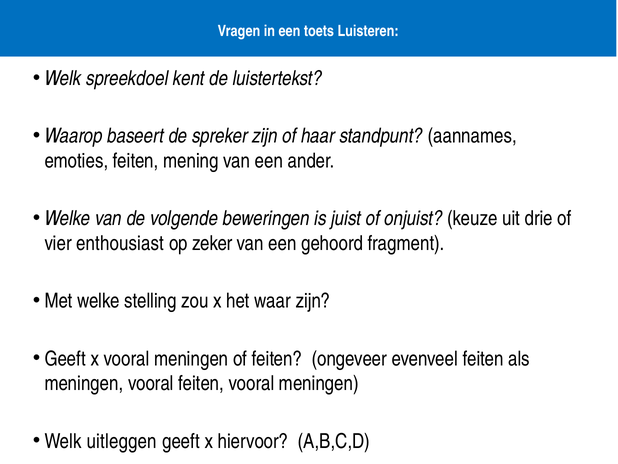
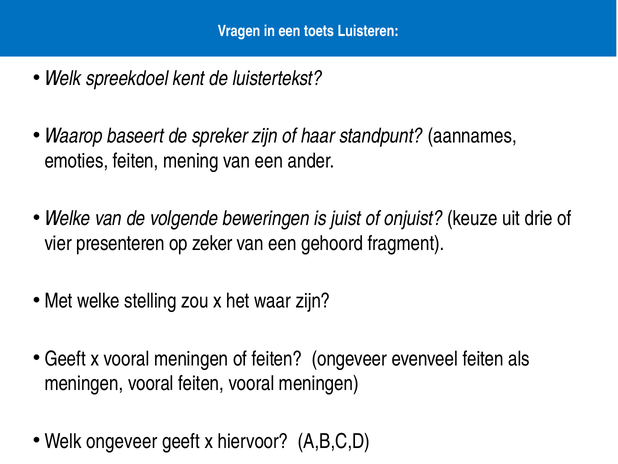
enthousiast: enthousiast -> presenteren
Welk uitleggen: uitleggen -> ongeveer
